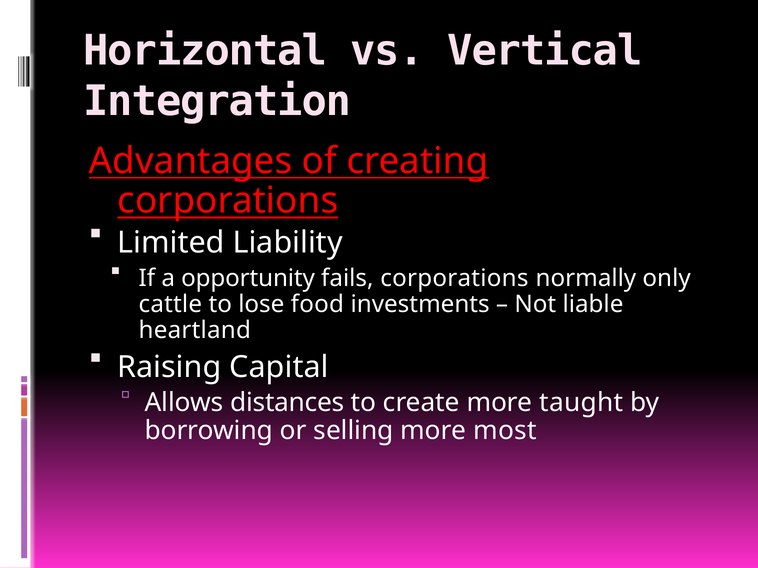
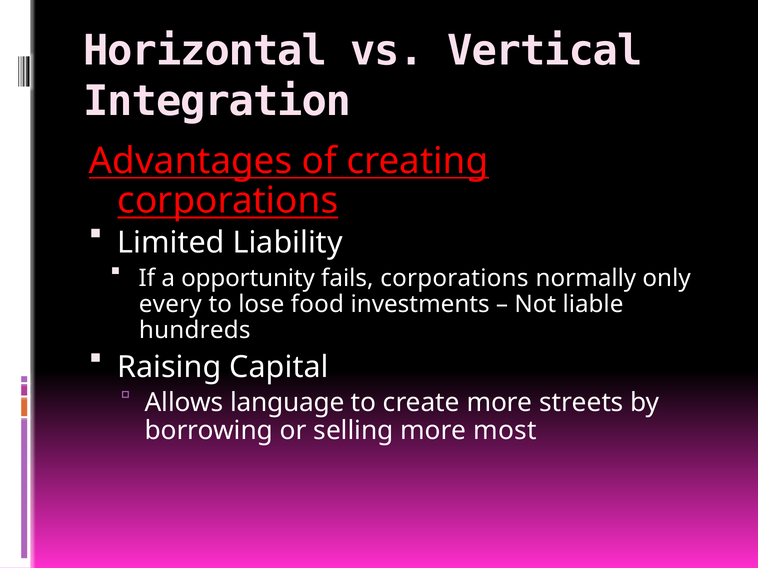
cattle: cattle -> every
heartland: heartland -> hundreds
distances: distances -> language
taught: taught -> streets
